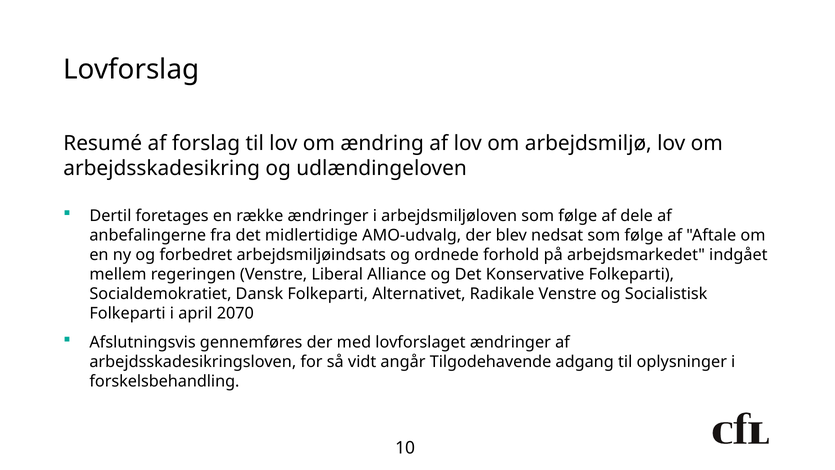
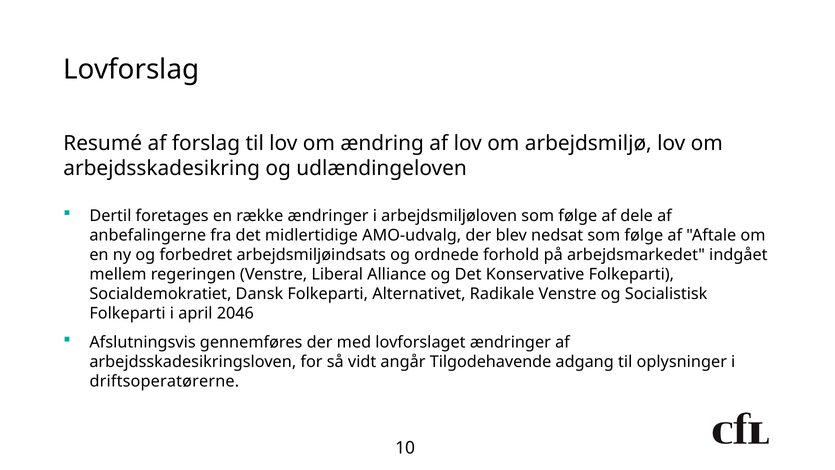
2070: 2070 -> 2046
forskelsbehandling: forskelsbehandling -> driftsoperatørerne
